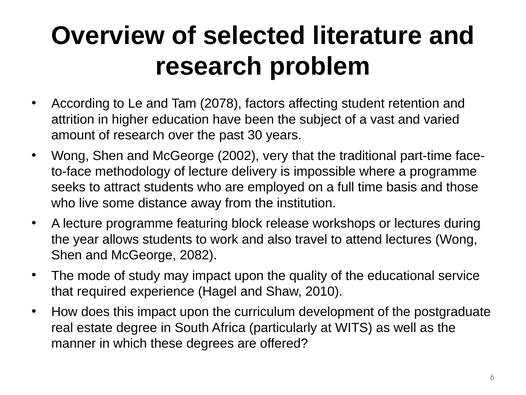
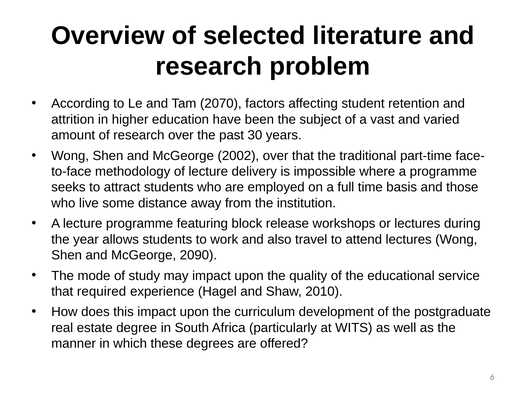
2078: 2078 -> 2070
2002 very: very -> over
2082: 2082 -> 2090
